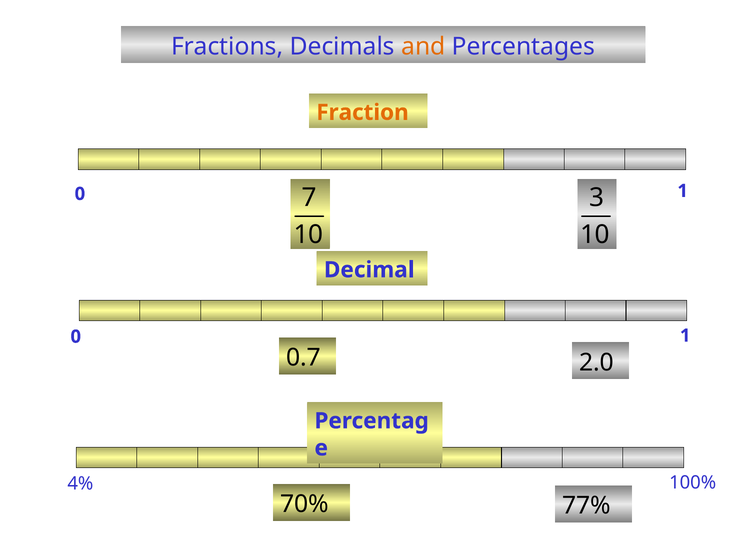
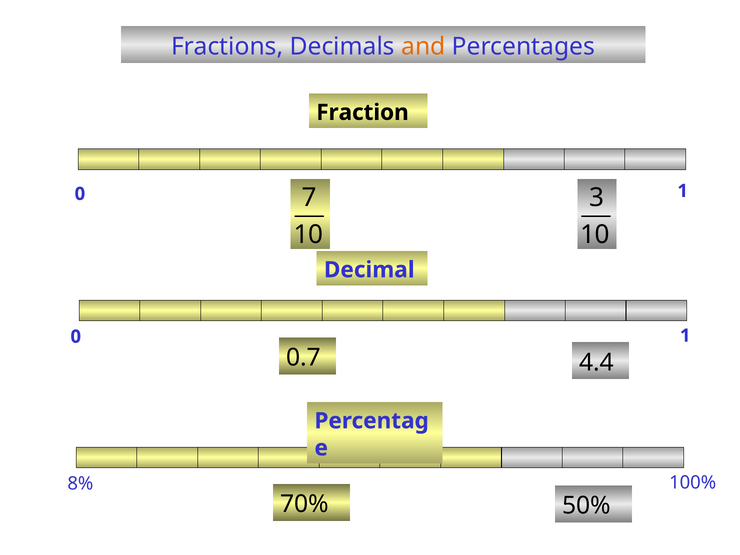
Fraction colour: orange -> black
2.0: 2.0 -> 4.4
4%: 4% -> 8%
77%: 77% -> 50%
